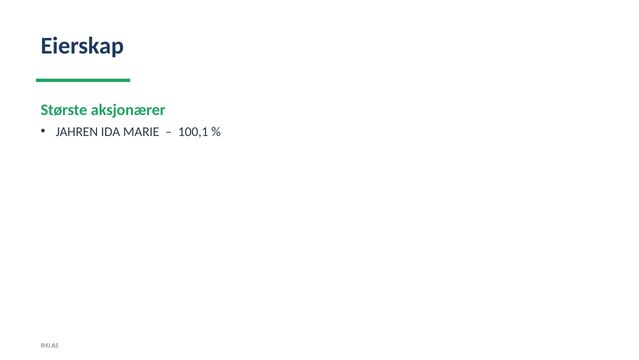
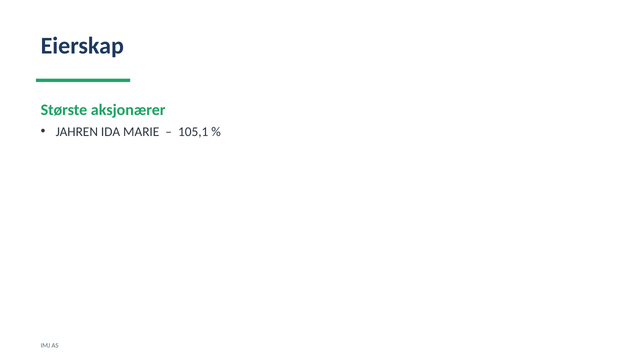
100,1: 100,1 -> 105,1
